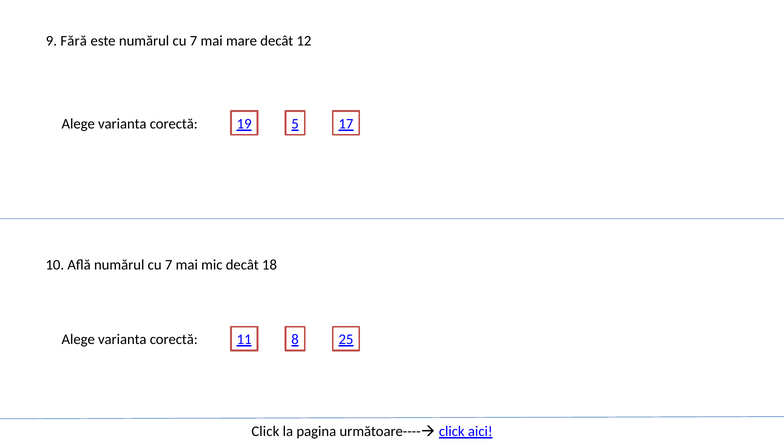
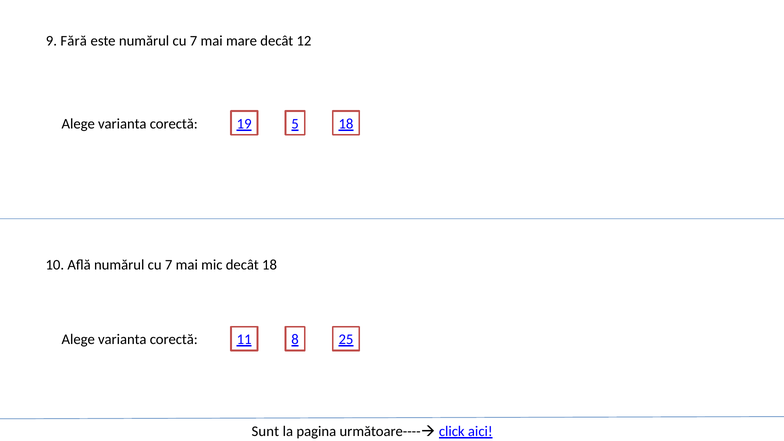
5 17: 17 -> 18
Click at (265, 432): Click -> Sunt
